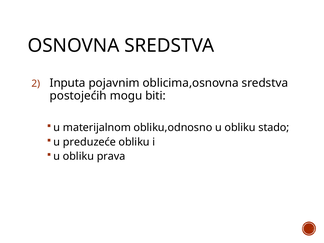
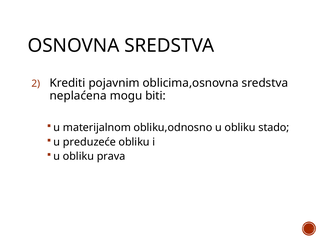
Inputa: Inputa -> Krеditi
postojećih: postojećih -> neplaćena
